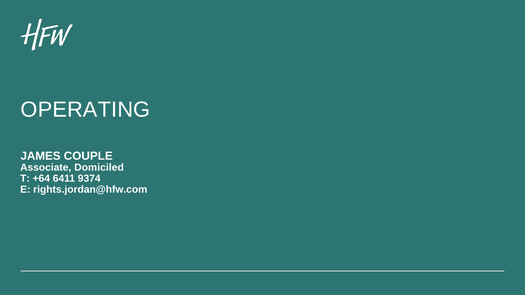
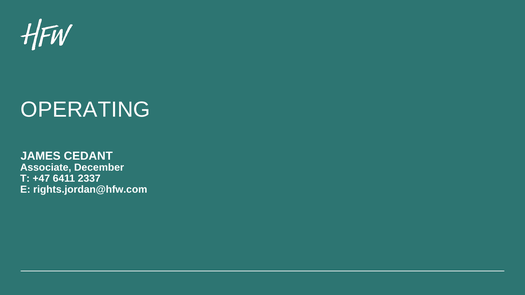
COUPLE: COUPLE -> CEDANT
Domiciled: Domiciled -> December
+64: +64 -> +47
9374: 9374 -> 2337
